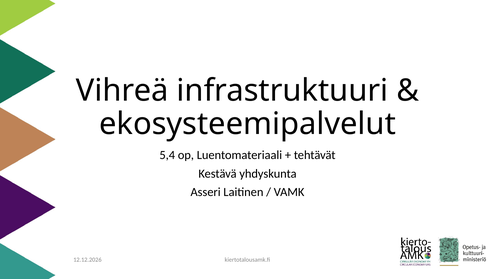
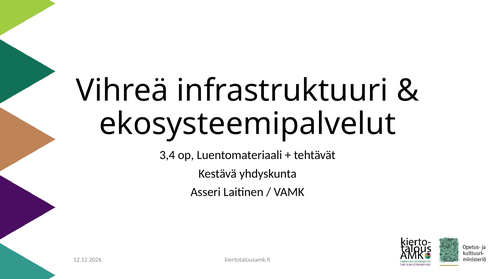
5,4: 5,4 -> 3,4
